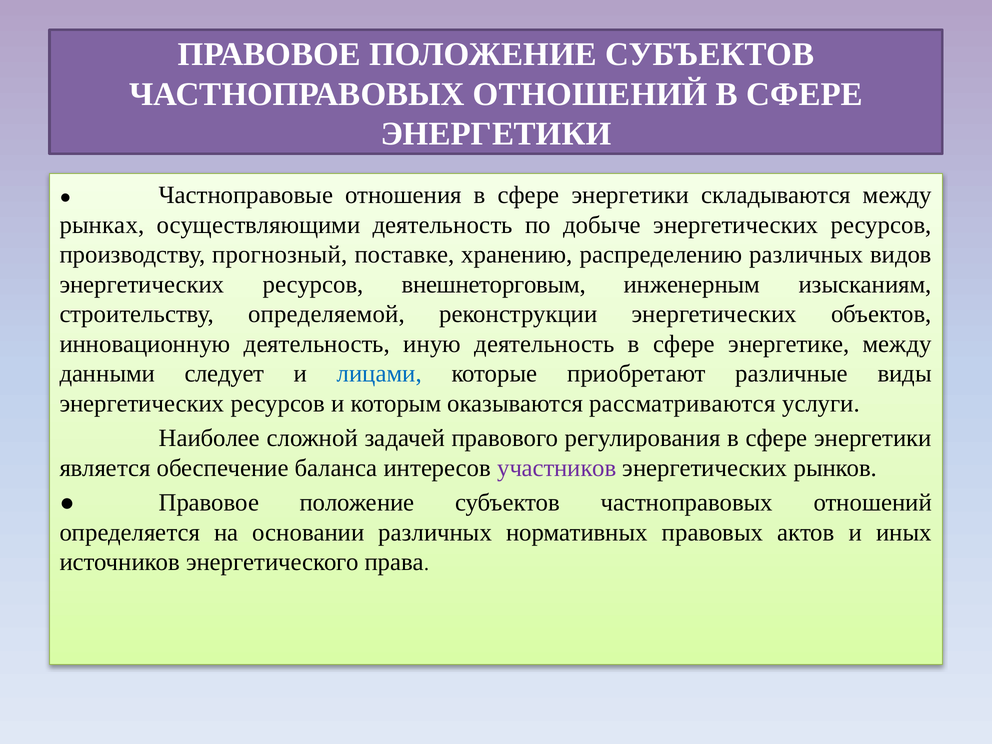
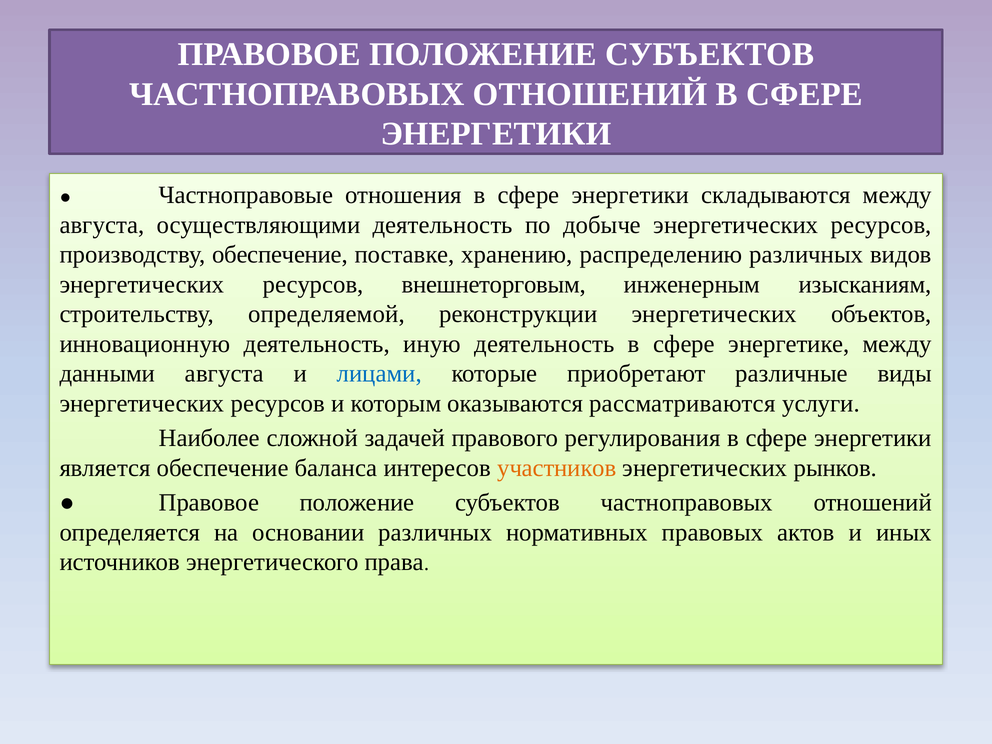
рынках at (102, 225): рынках -> августа
производству прогнозный: прогнозный -> обеспечение
данными следует: следует -> августа
участников colour: purple -> orange
